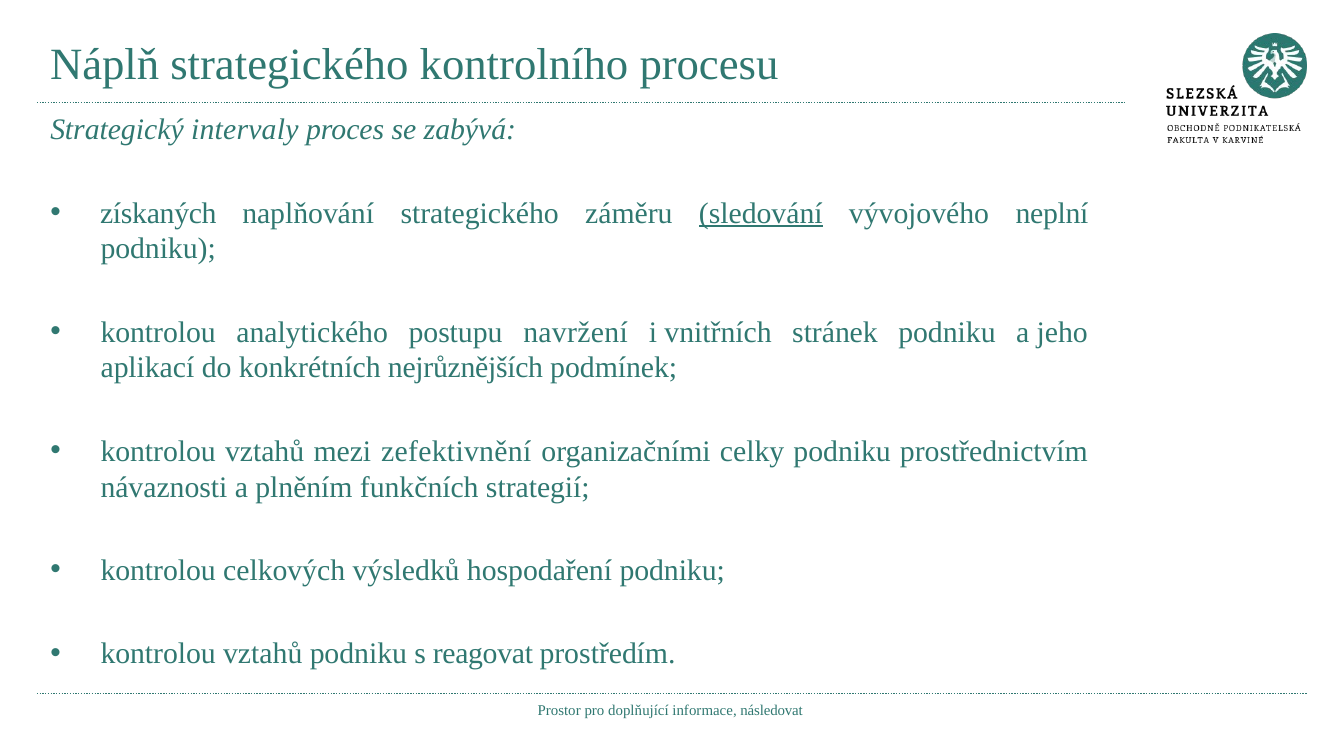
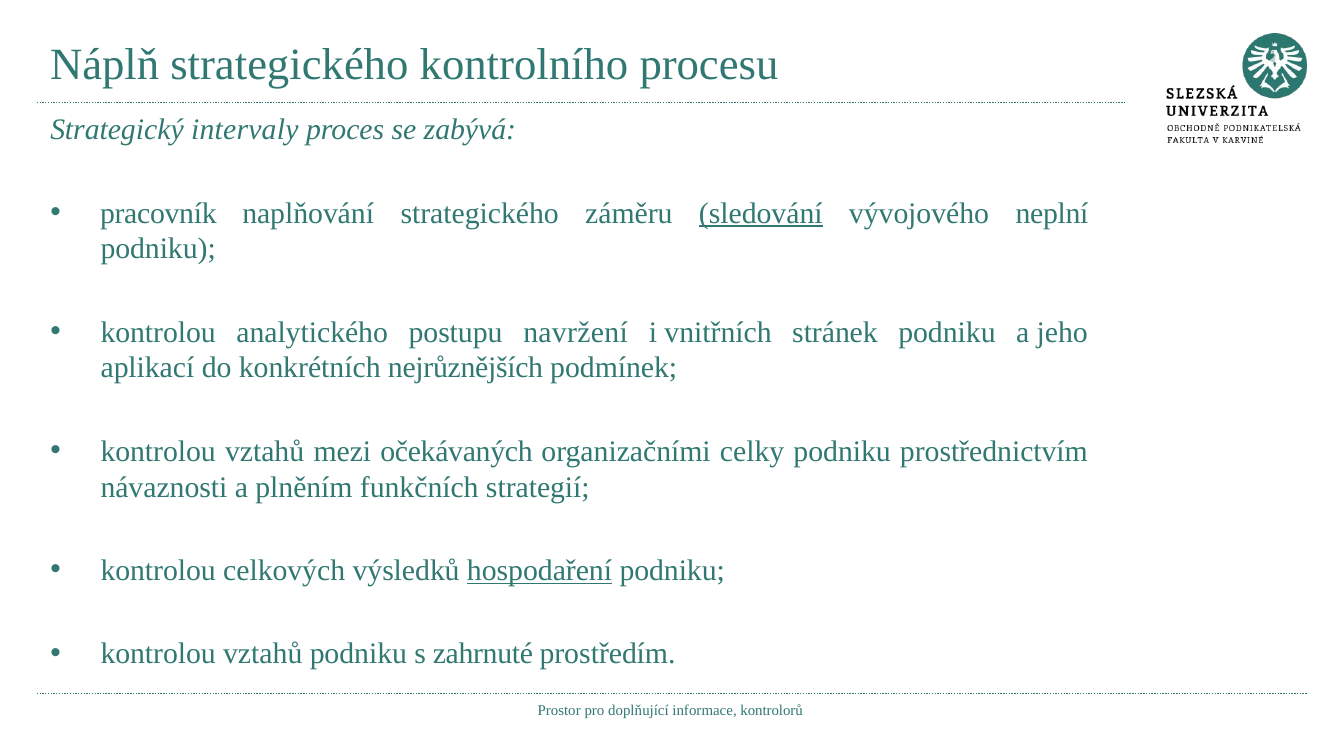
získaných: získaných -> pracovník
zefektivnění: zefektivnění -> očekávaných
hospodaření underline: none -> present
reagovat: reagovat -> zahrnuté
následovat: následovat -> kontrolorů
